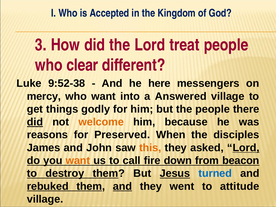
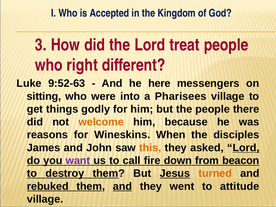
clear: clear -> right
9:52-38: 9:52-38 -> 9:52-63
mercy: mercy -> sitting
who want: want -> were
Answered: Answered -> Pharisees
did at (35, 122) underline: present -> none
Preserved: Preserved -> Wineskins
want at (78, 161) colour: orange -> purple
turned colour: blue -> orange
